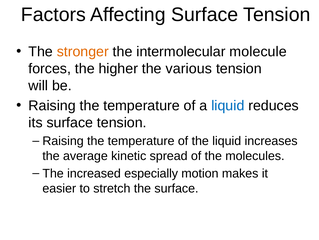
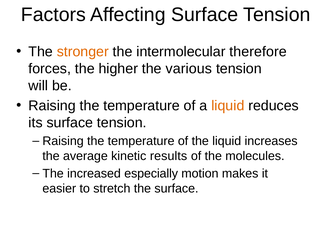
molecule: molecule -> therefore
liquid at (228, 105) colour: blue -> orange
spread: spread -> results
